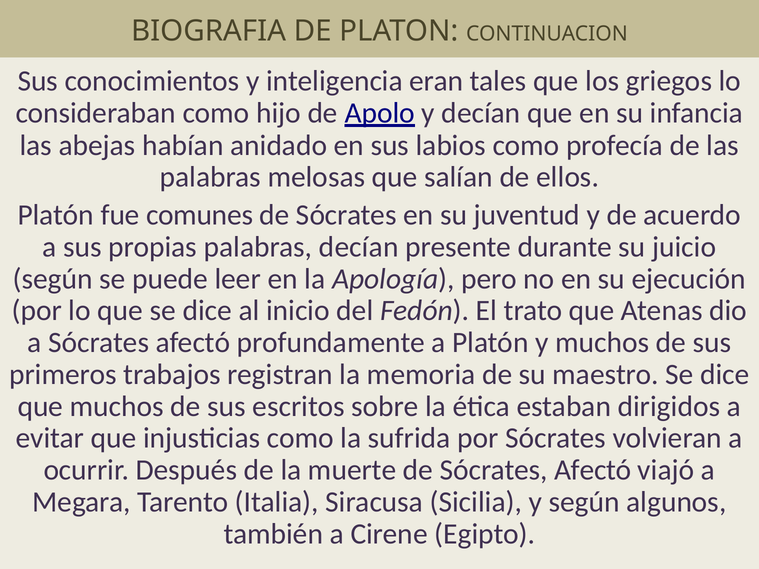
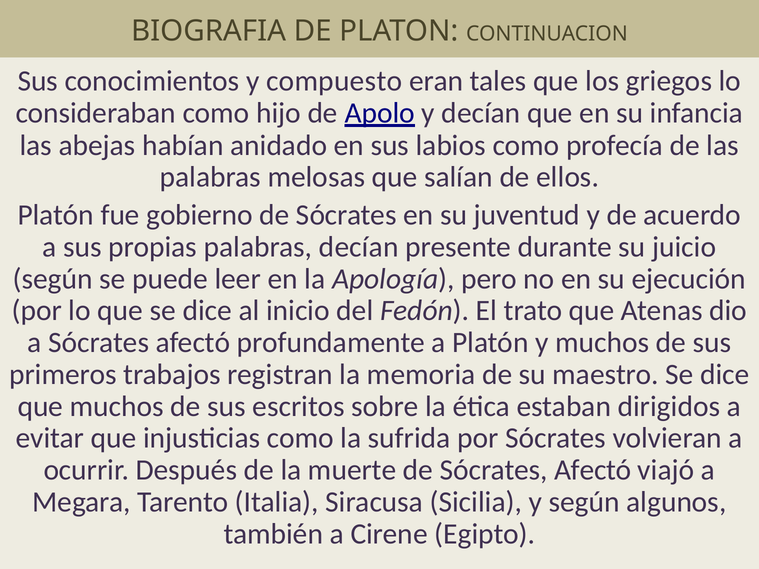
inteligencia: inteligencia -> compuesto
comunes: comunes -> gobierno
